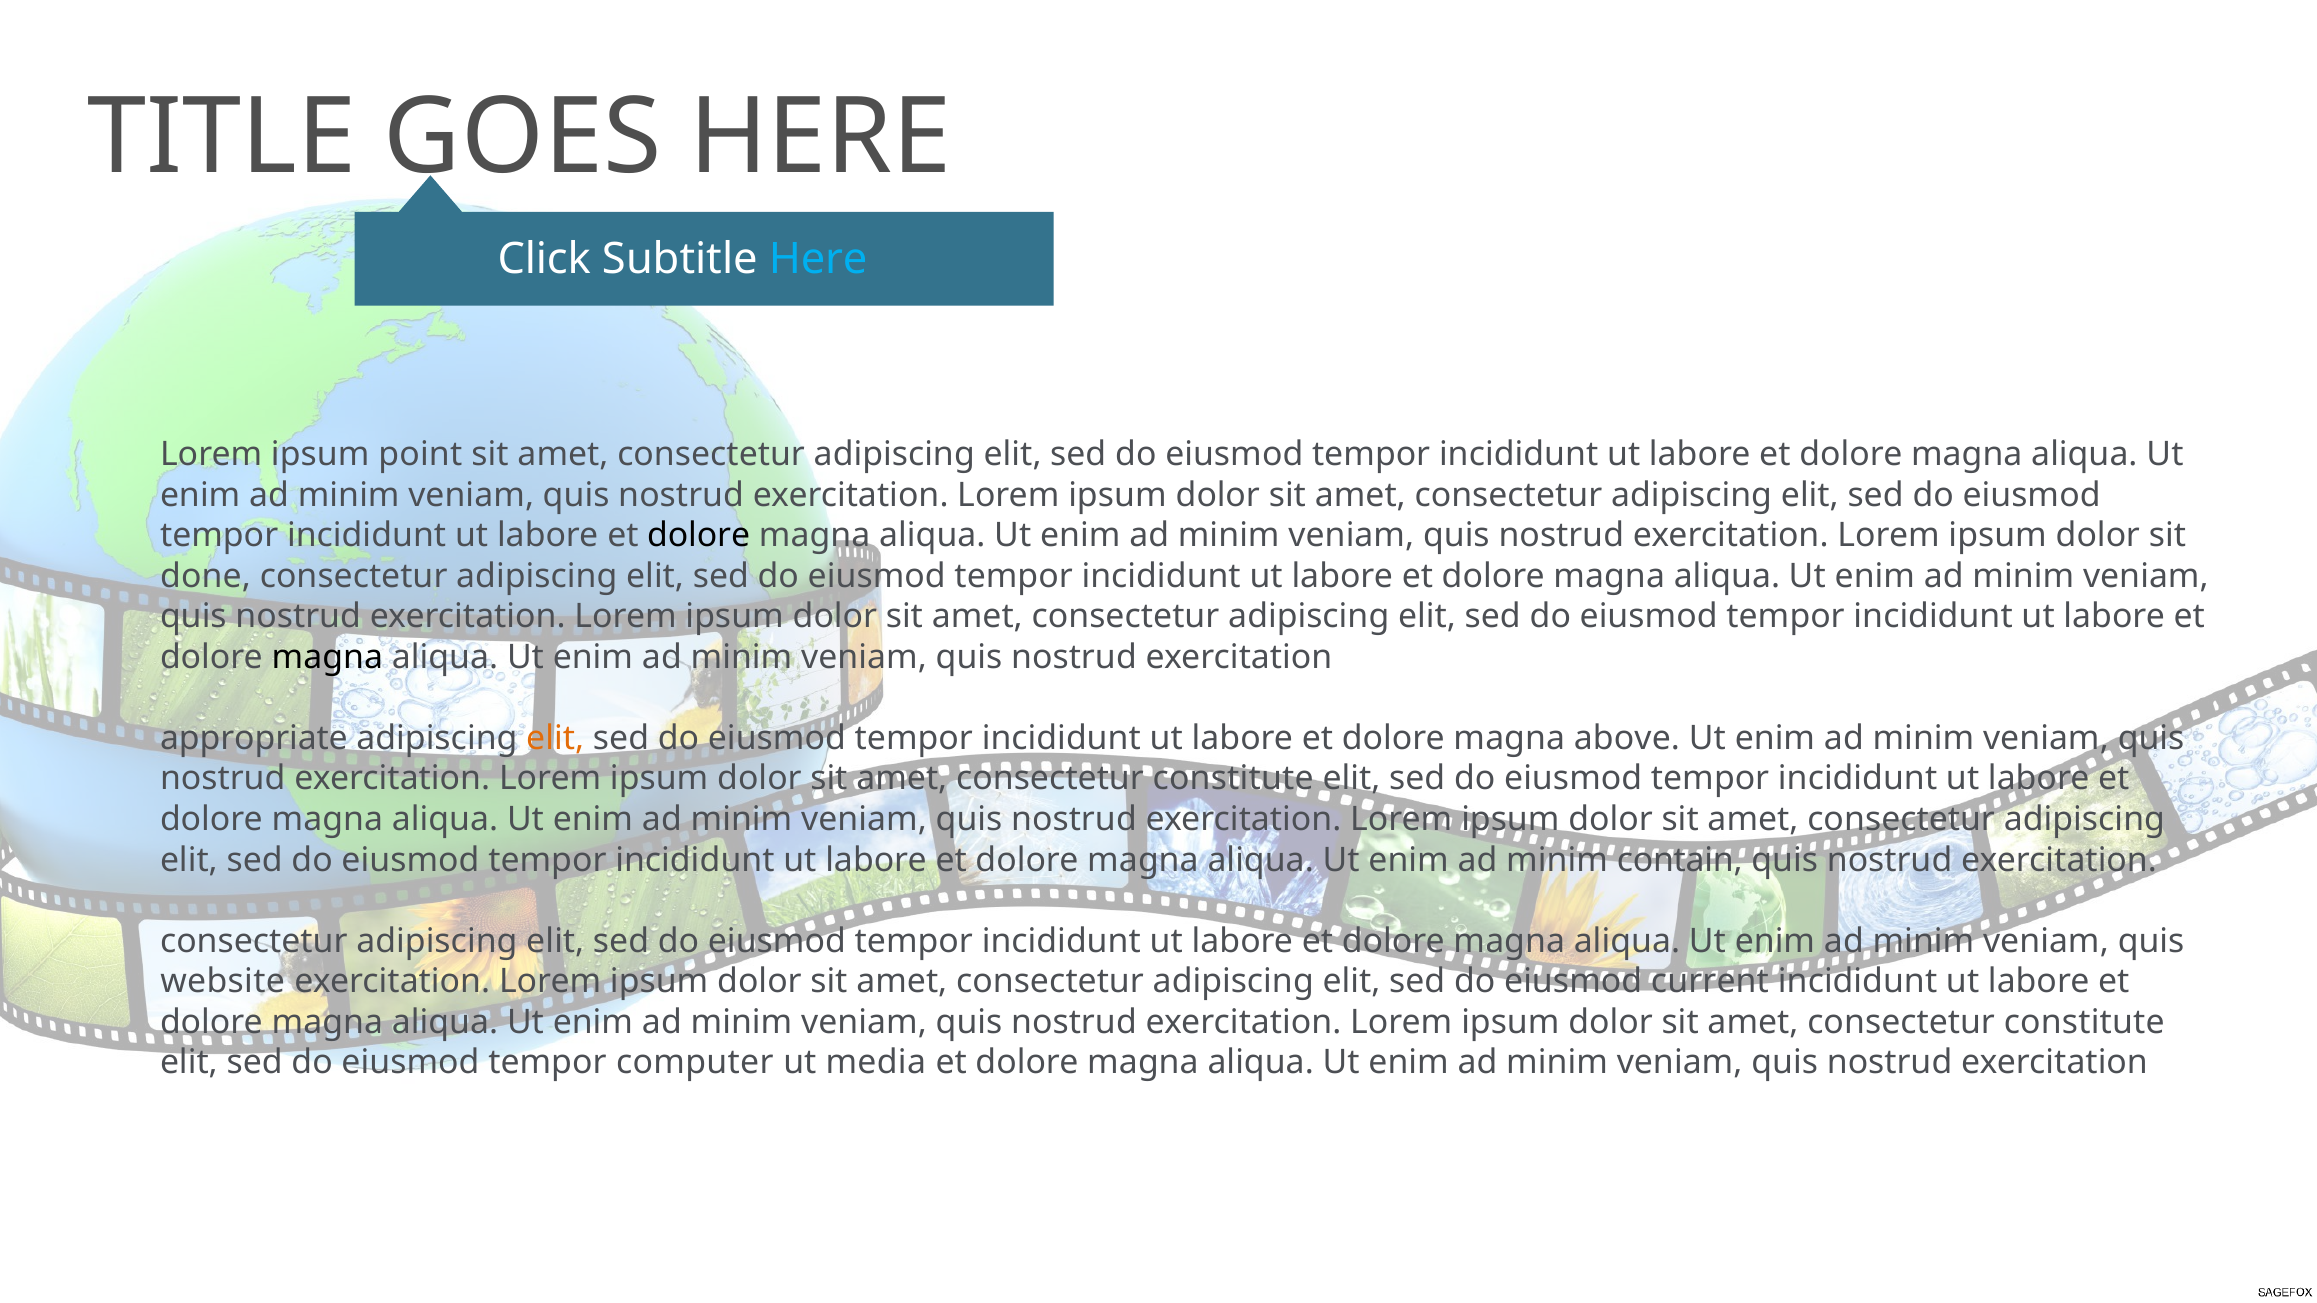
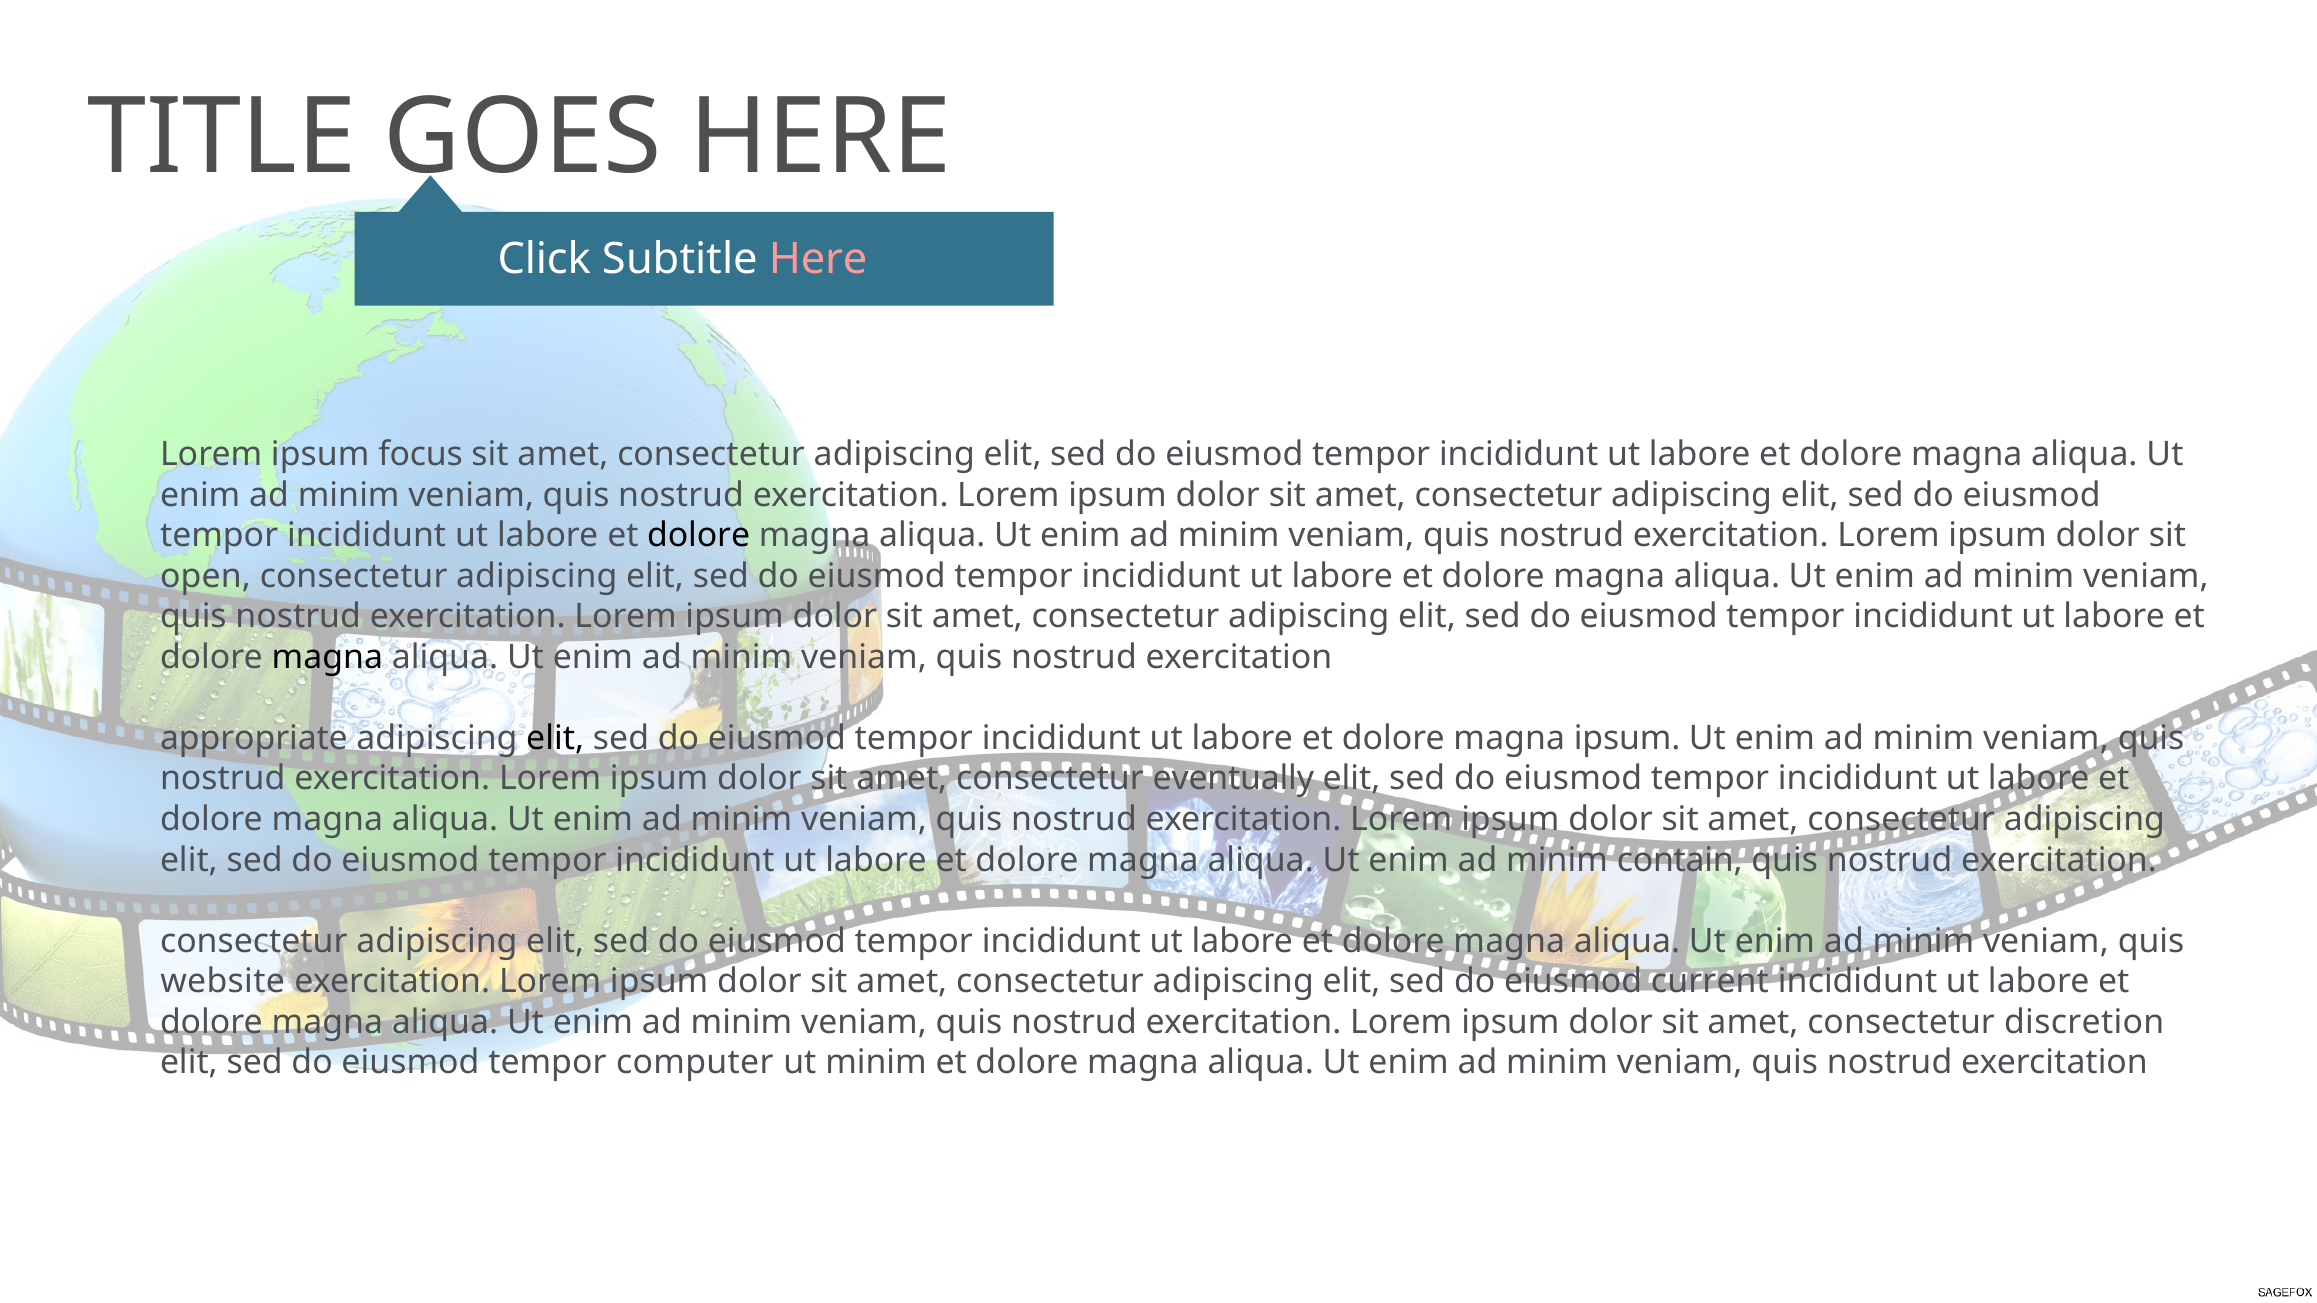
Here at (818, 259) colour: light blue -> pink
point: point -> focus
done: done -> open
elit at (555, 738) colour: orange -> black
magna above: above -> ipsum
constitute at (1233, 779): constitute -> eventually
constitute at (2084, 1022): constitute -> discretion
ut media: media -> minim
